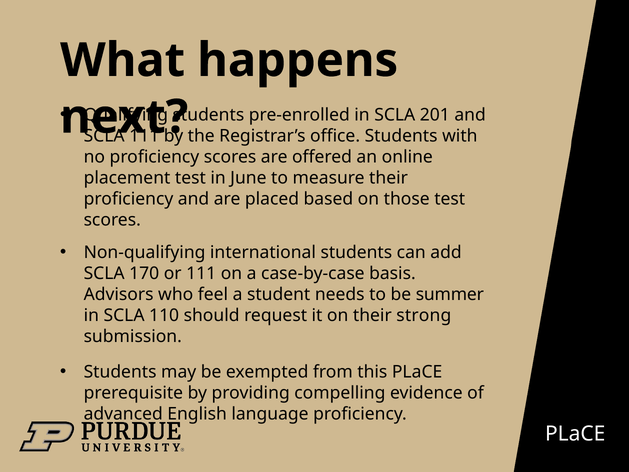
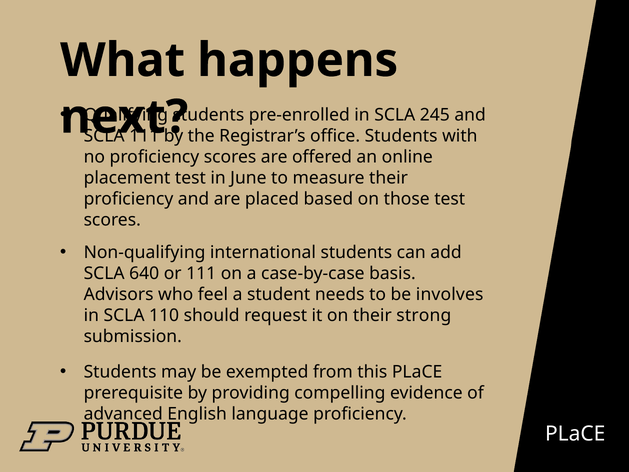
201: 201 -> 245
170: 170 -> 640
summer: summer -> involves
